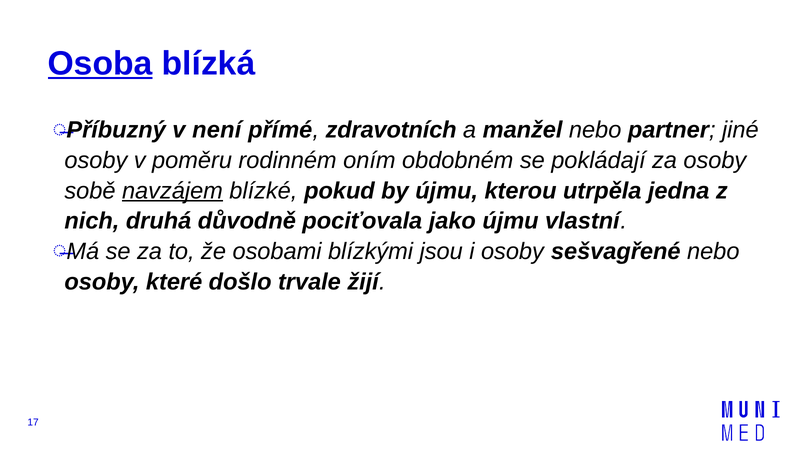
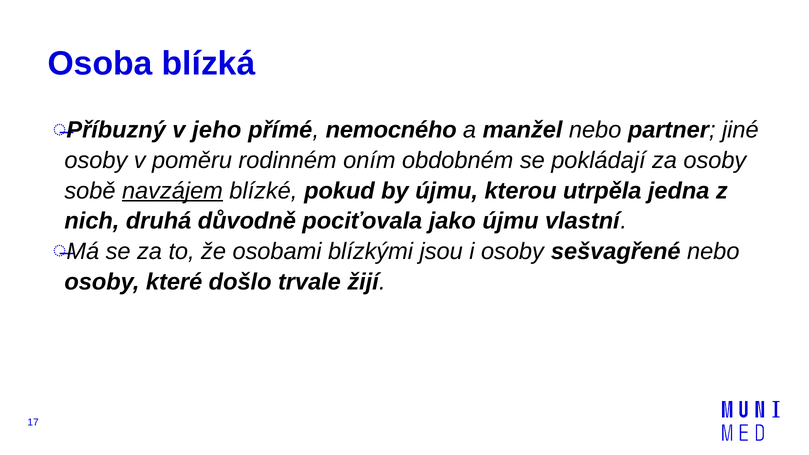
Osoba underline: present -> none
není: není -> jeho
zdravotních: zdravotních -> nemocného
